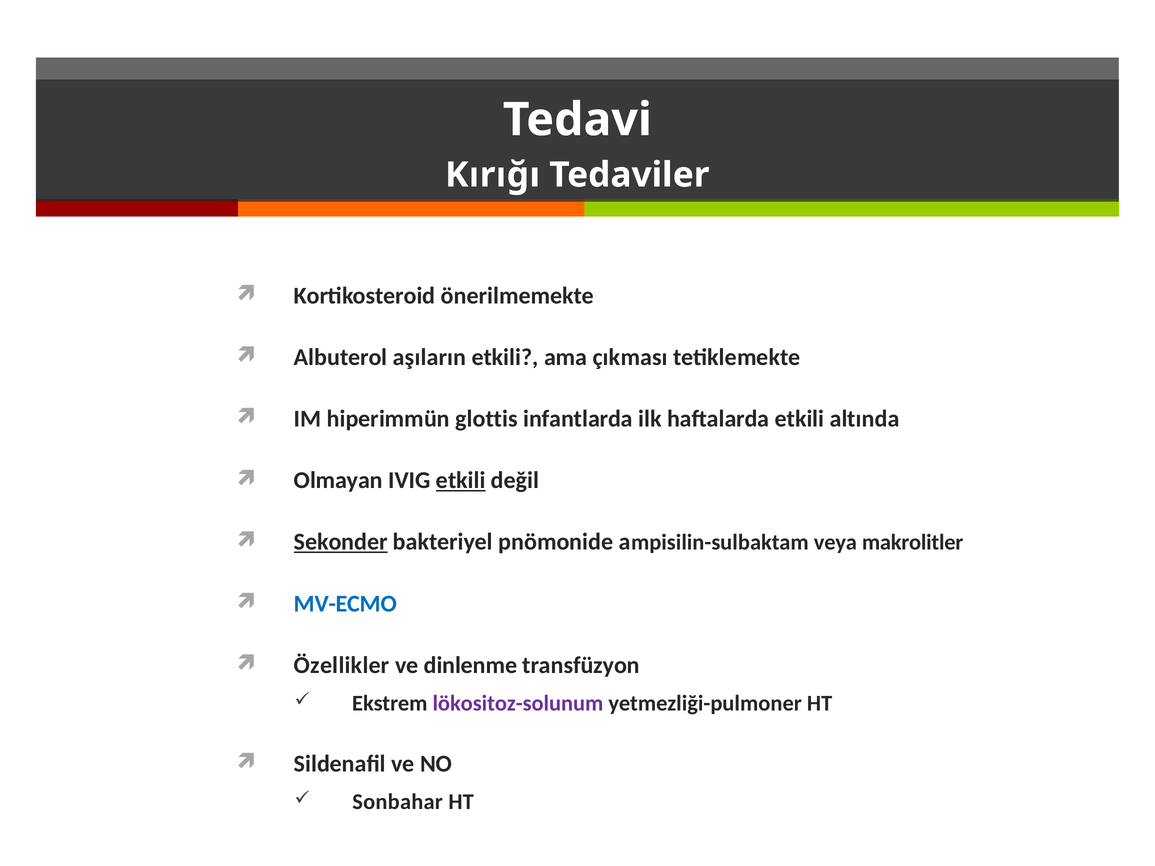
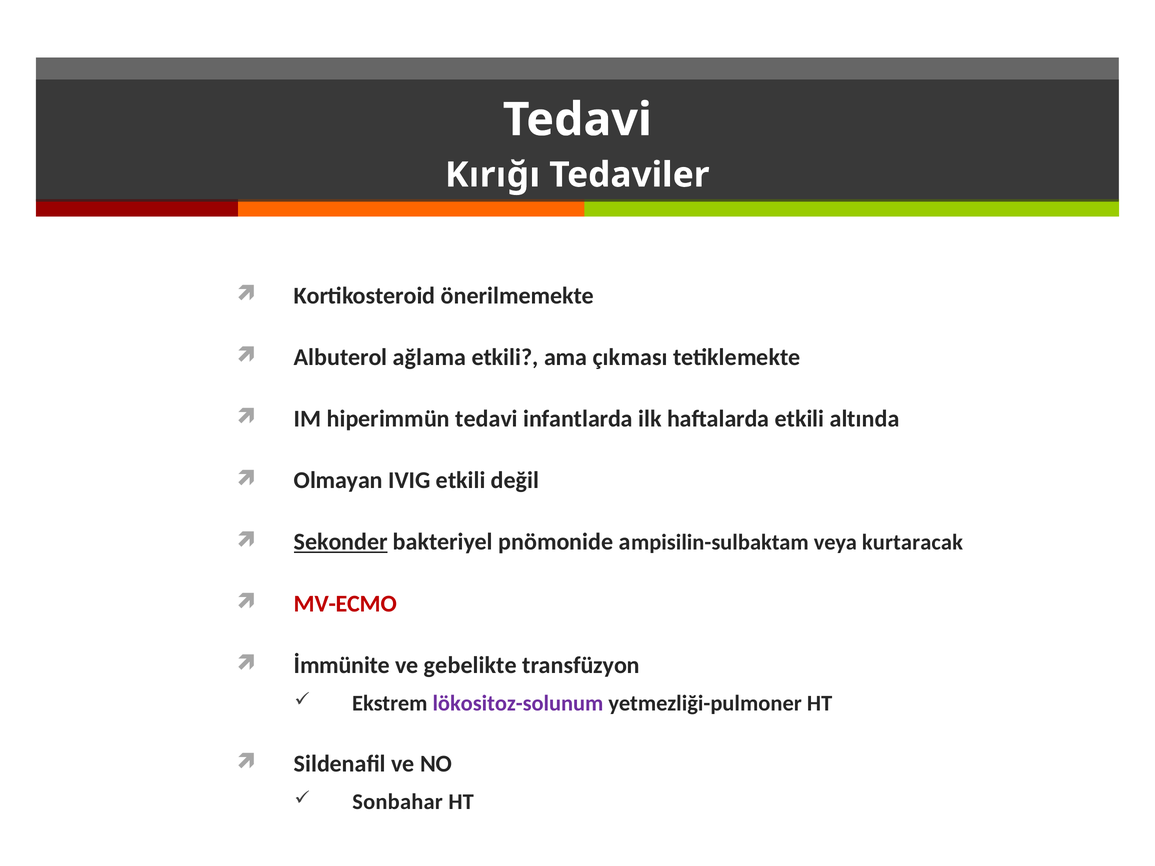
aşıların: aşıların -> ağlama
hiperimmün glottis: glottis -> tedavi
etkili at (461, 481) underline: present -> none
makrolitler: makrolitler -> kurtaracak
MV-ECMO colour: blue -> red
Özellikler: Özellikler -> İmmünite
dinlenme: dinlenme -> gebelikte
